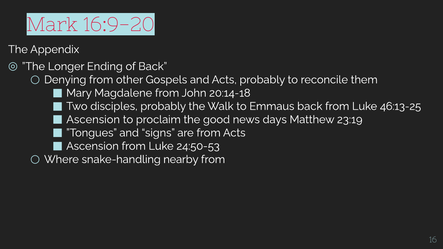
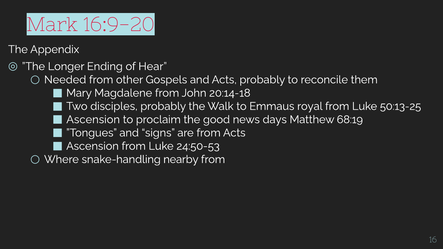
of Back: Back -> Hear
Denying: Denying -> Needed
Emmaus back: back -> royal
46:13-25: 46:13-25 -> 50:13-25
23:19: 23:19 -> 68:19
